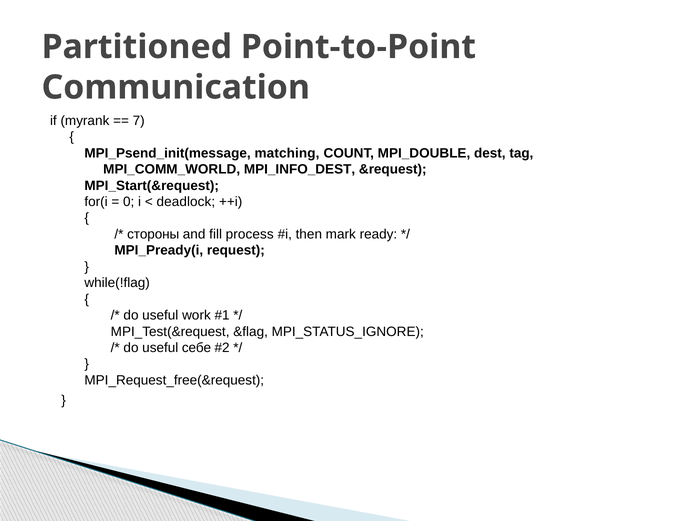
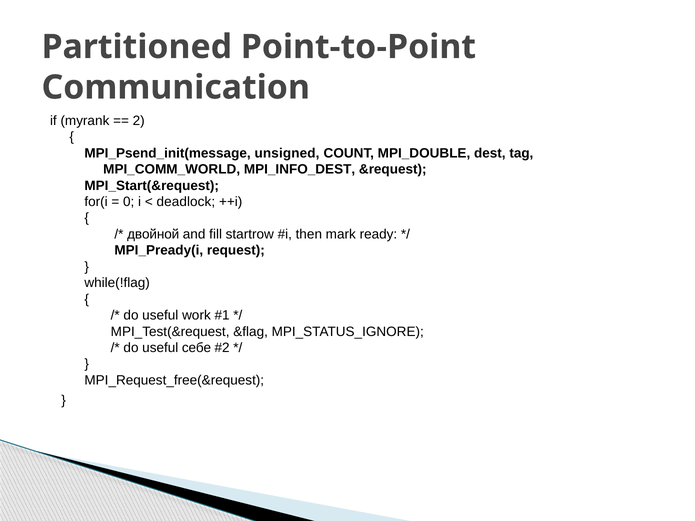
7: 7 -> 2
matching: matching -> unsigned
стороны: стороны -> двойной
process: process -> startrow
